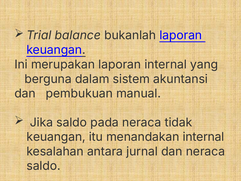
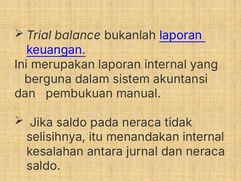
keuangan at (56, 137): keuangan -> selisihnya
